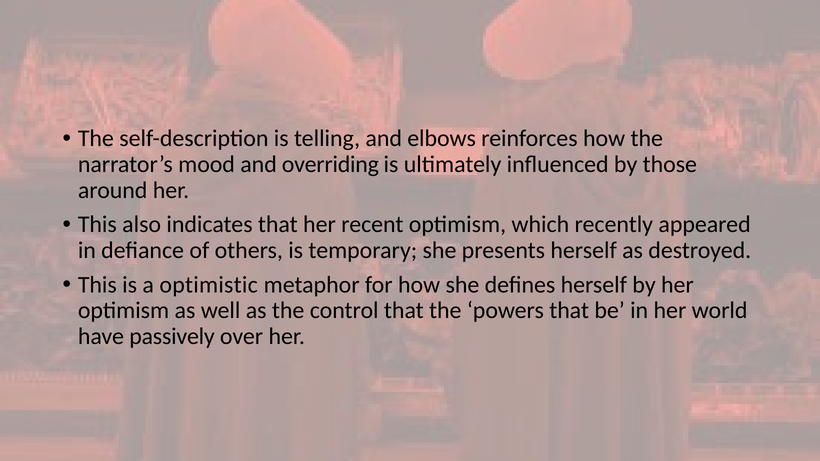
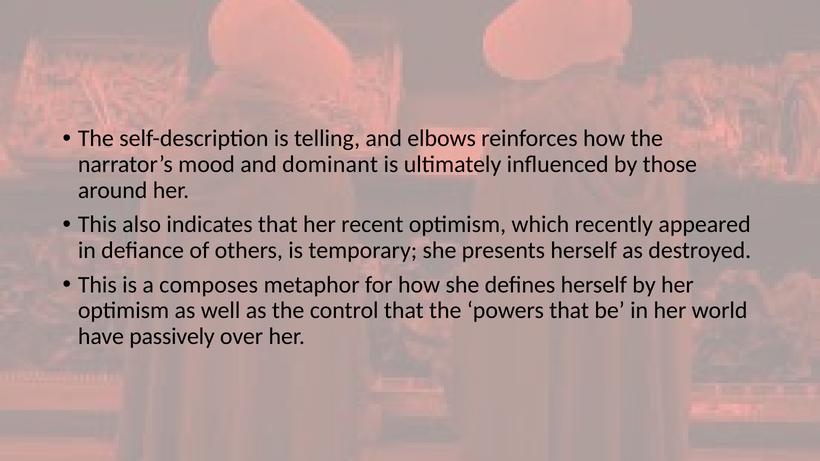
overriding: overriding -> dominant
optimistic: optimistic -> composes
